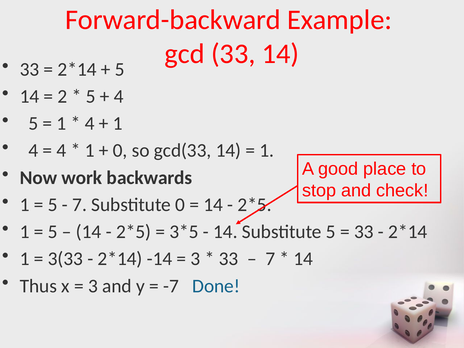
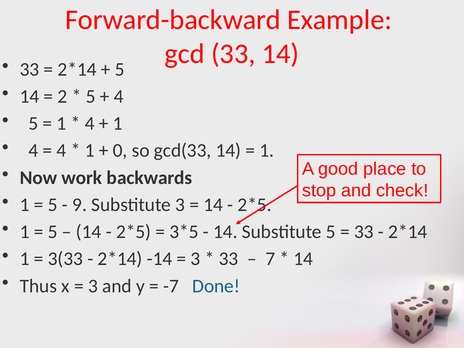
7 at (80, 205): 7 -> 9
Substitute 0: 0 -> 3
